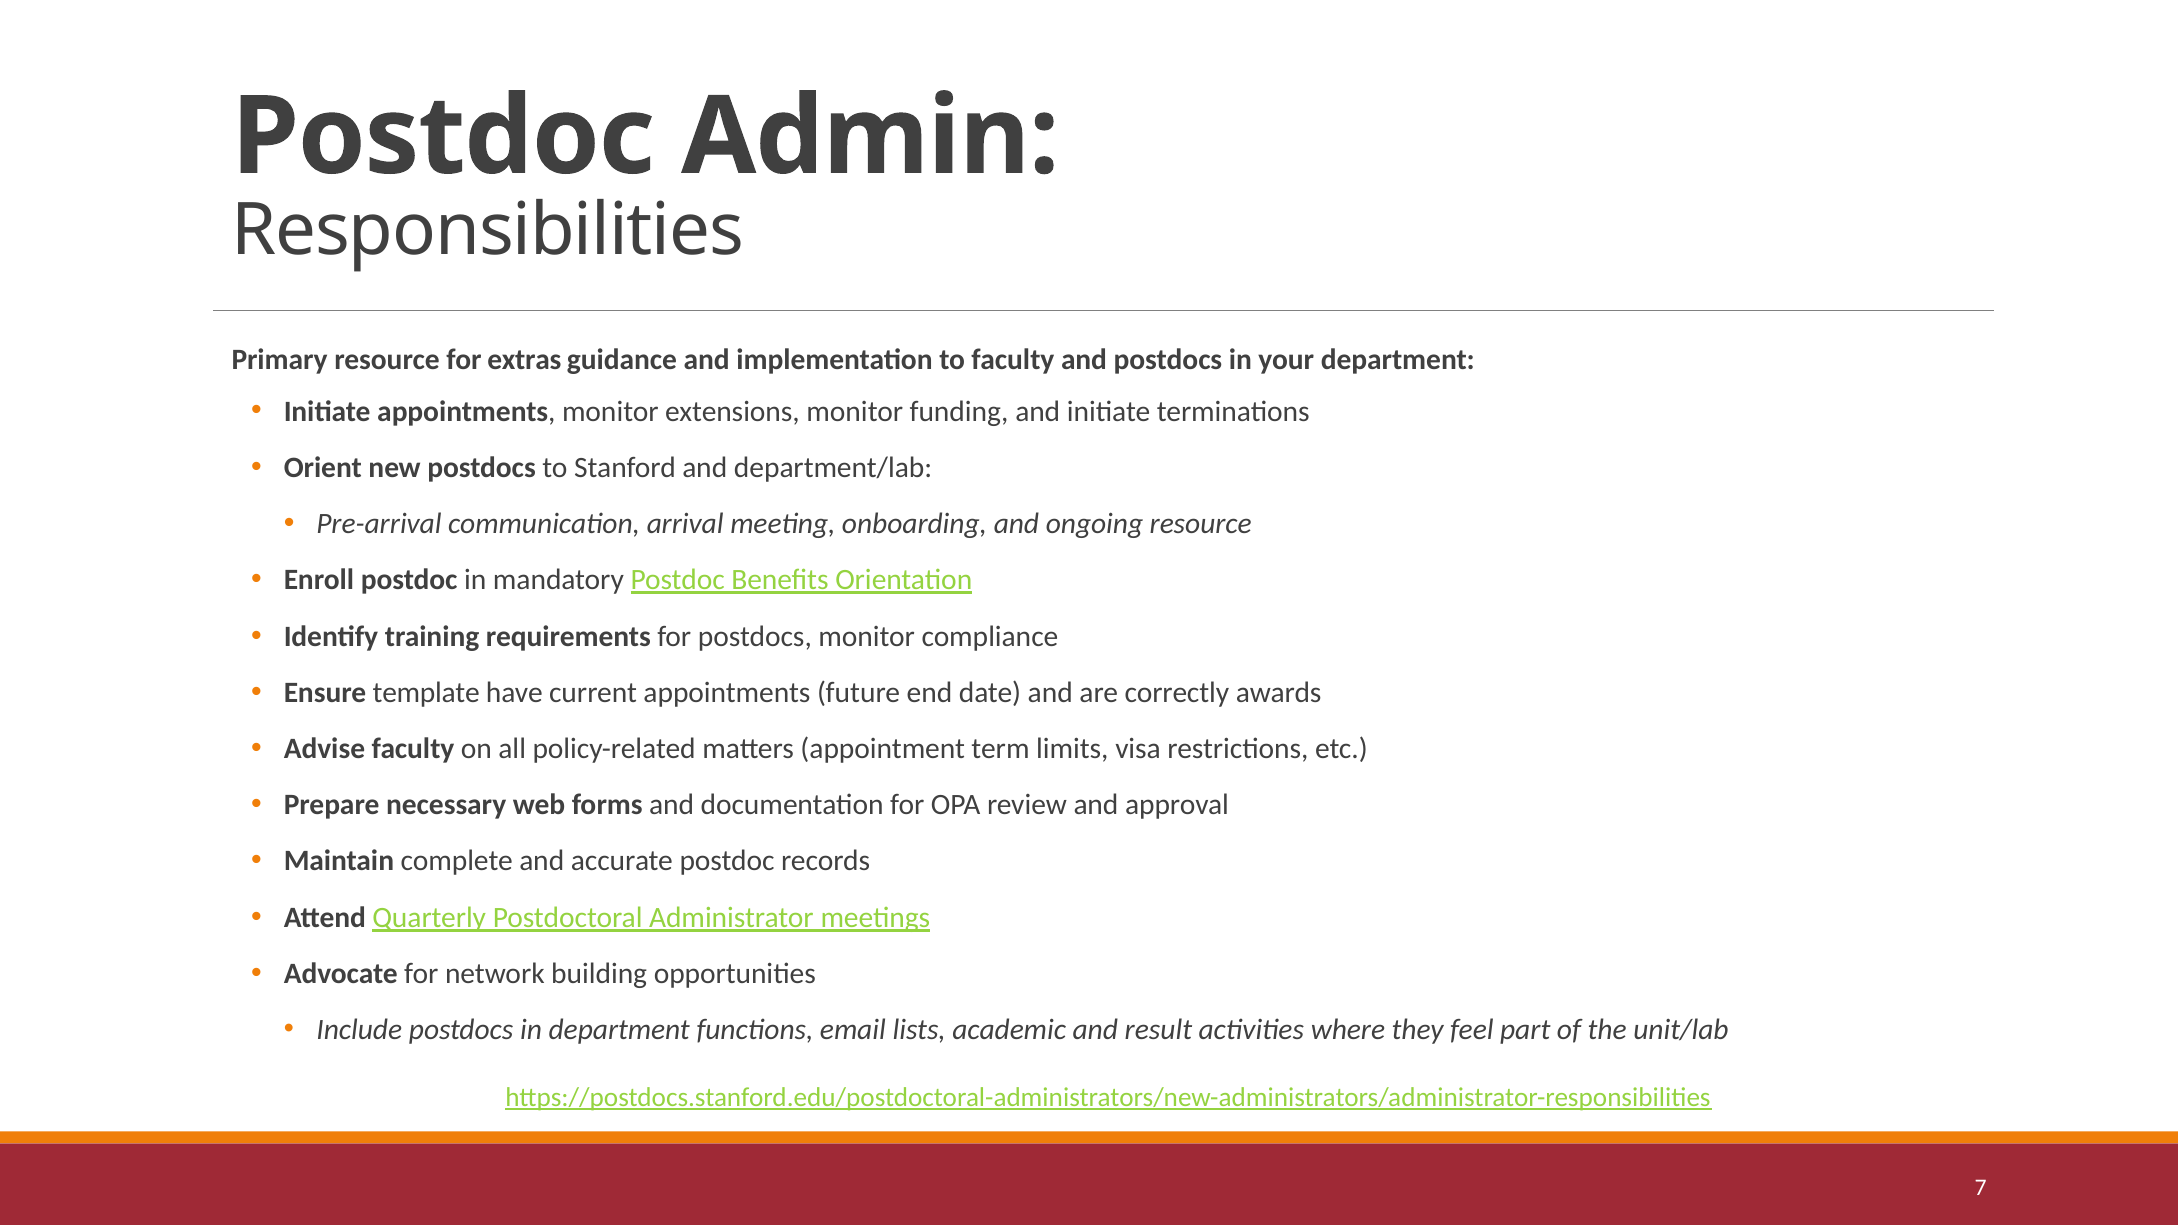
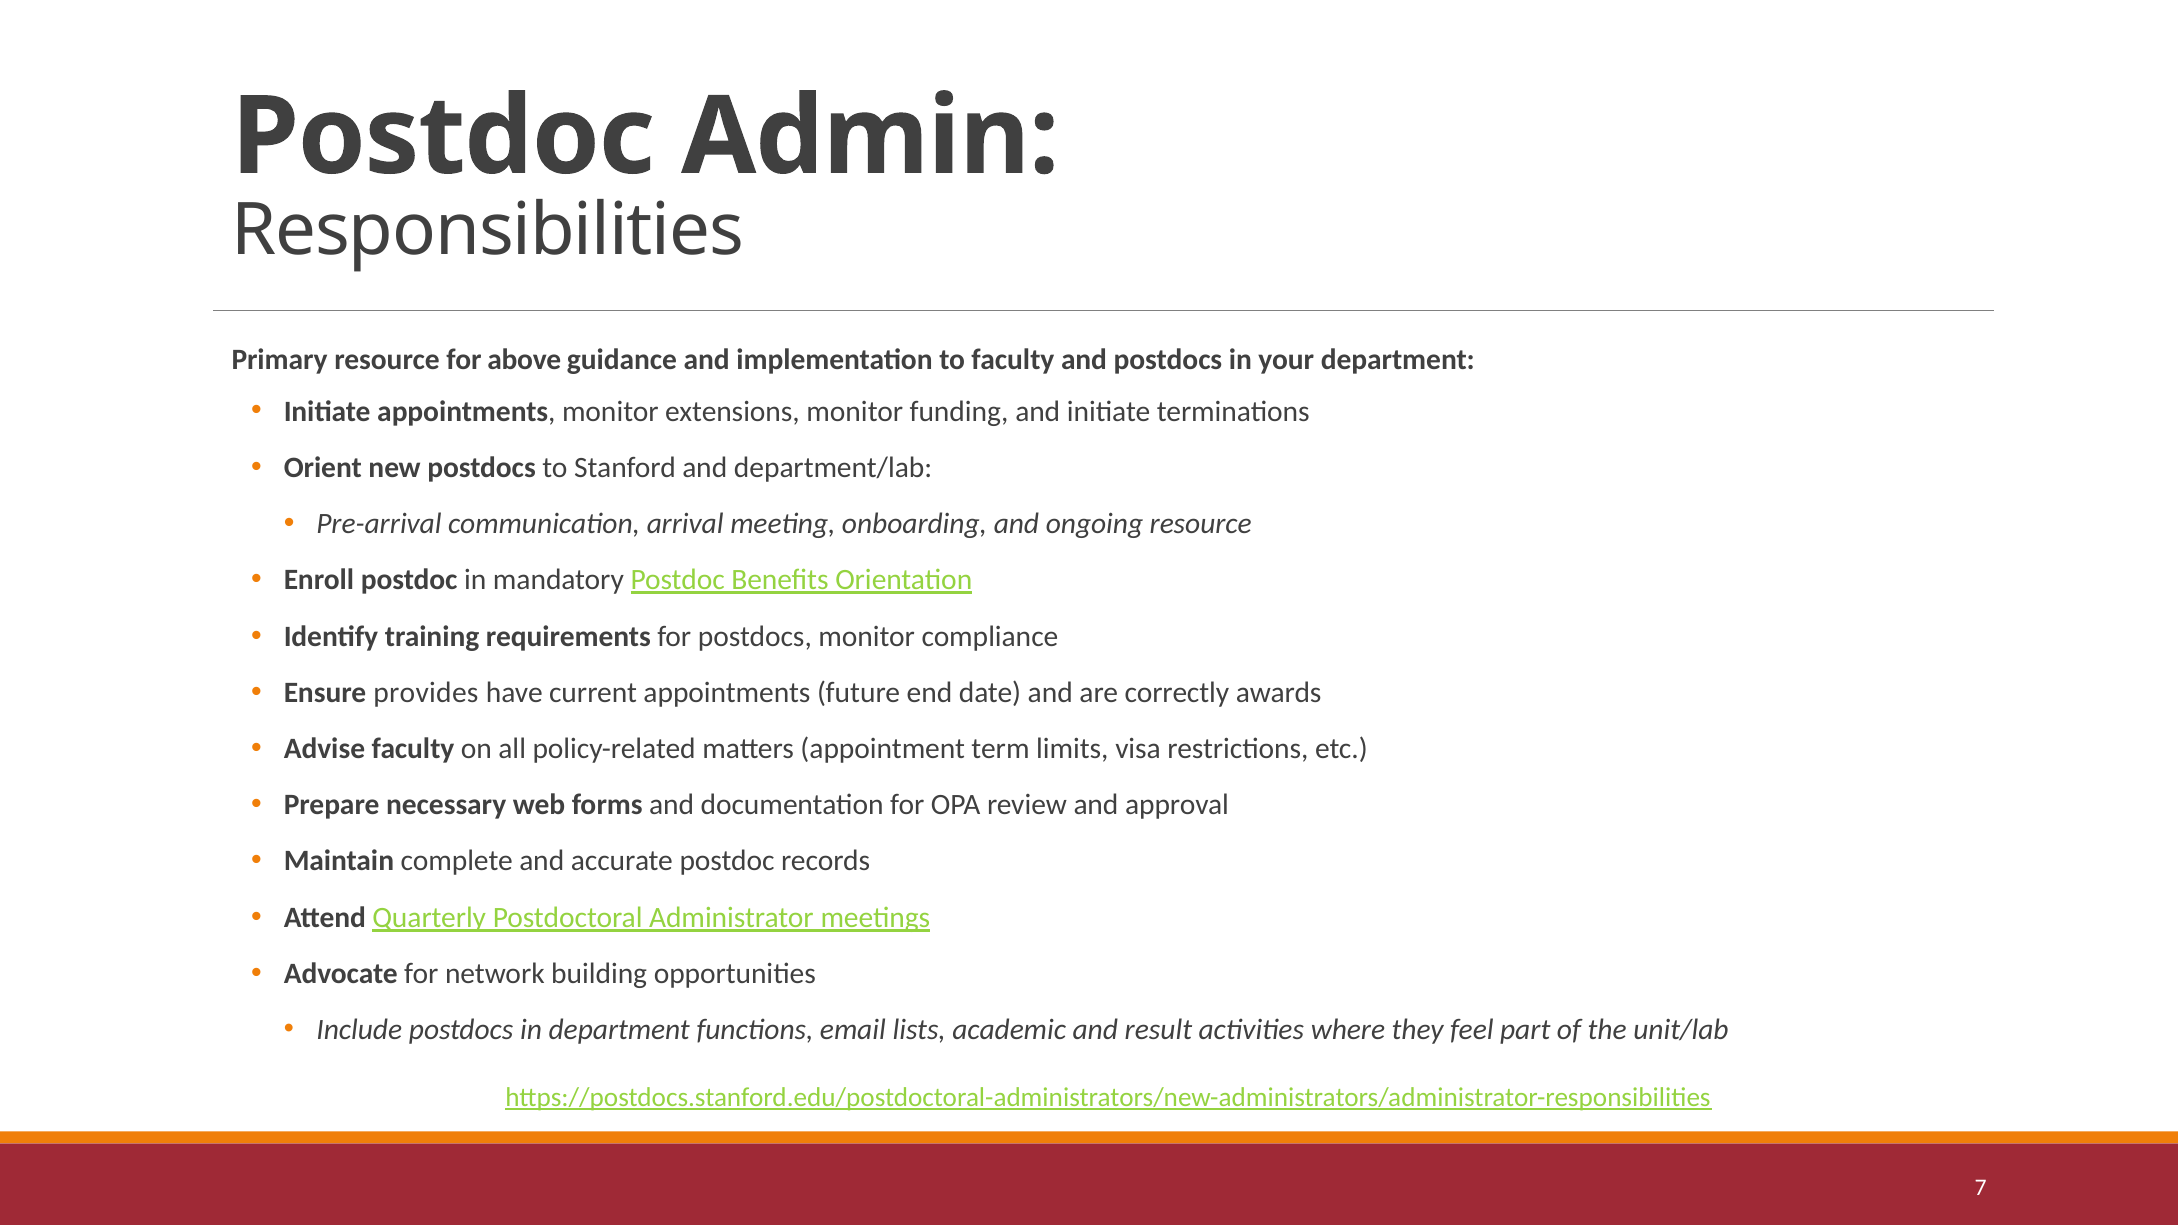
extras: extras -> above
template: template -> provides
